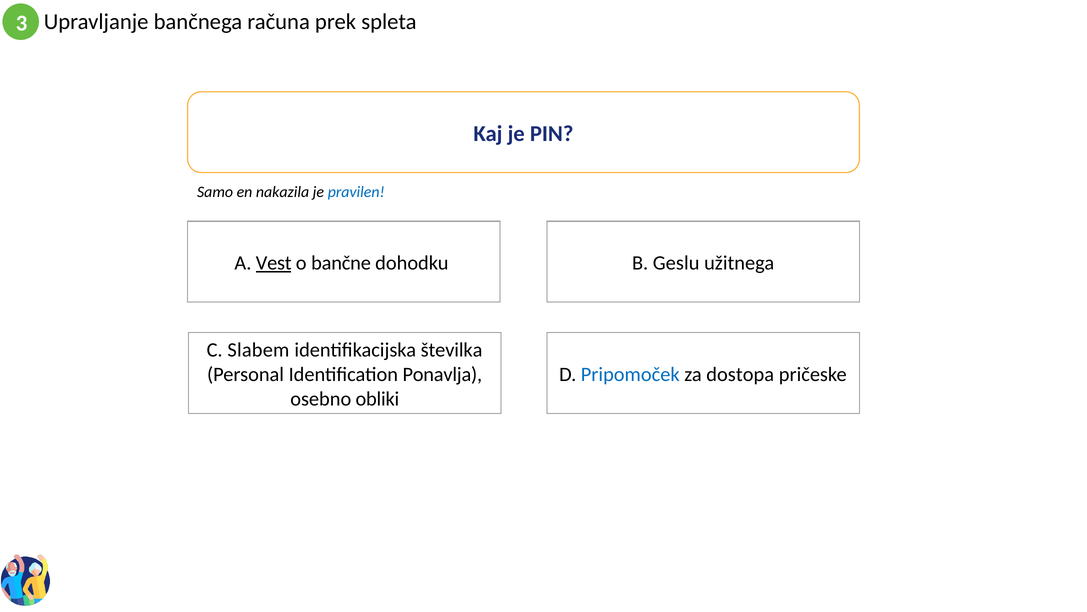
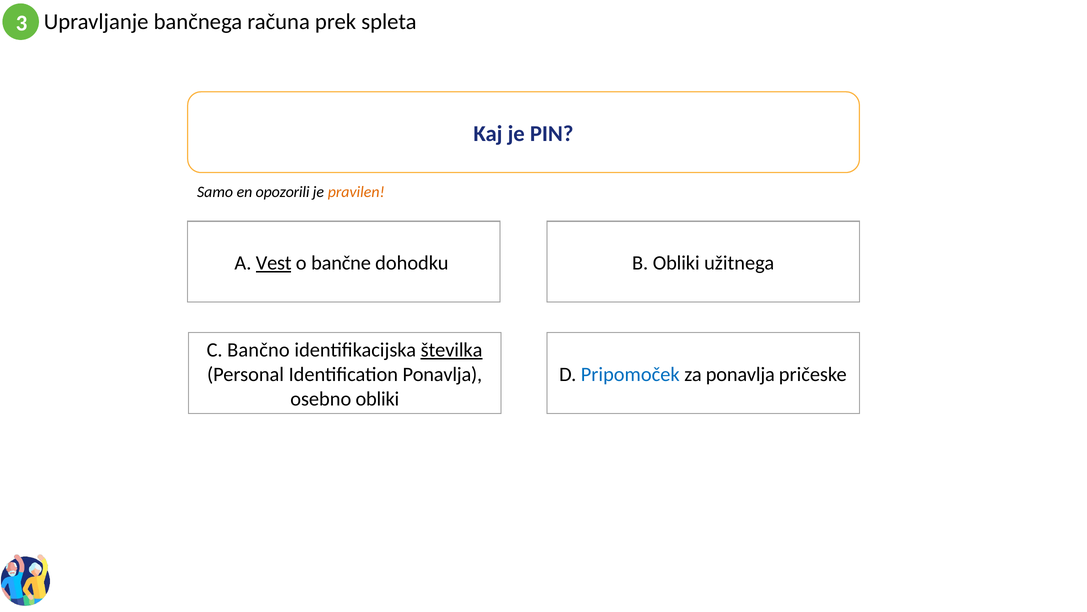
nakazila: nakazila -> opozorili
pravilen colour: blue -> orange
B Geslu: Geslu -> Obliki
Slabem: Slabem -> Bančno
številka underline: none -> present
za dostopa: dostopa -> ponavlja
